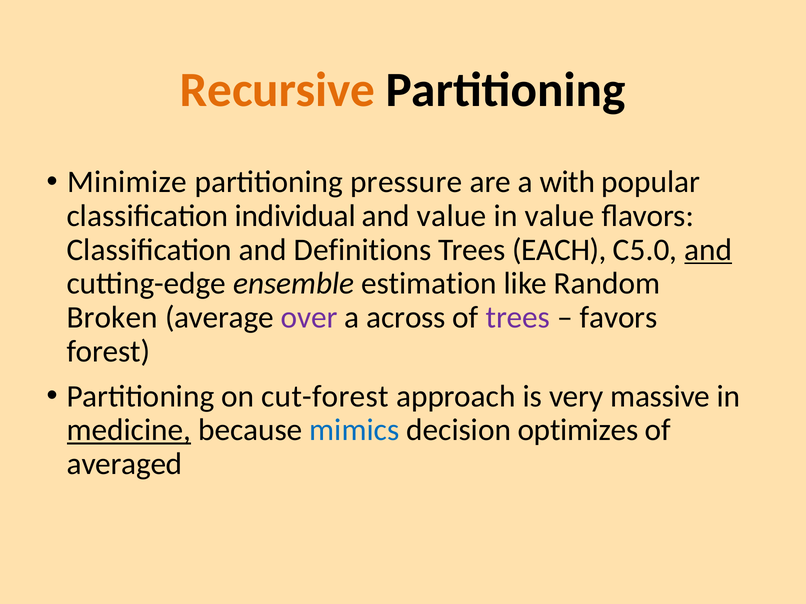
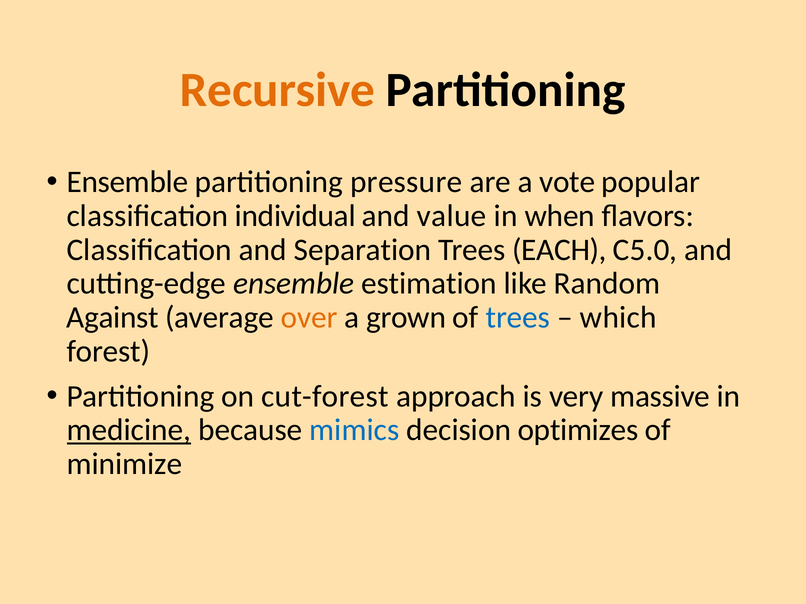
Minimize at (127, 182): Minimize -> Ensemble
with: with -> vote
in value: value -> when
Definitions: Definitions -> Separation
and at (708, 250) underline: present -> none
Broken: Broken -> Against
over colour: purple -> orange
across: across -> grown
trees at (518, 318) colour: purple -> blue
favors: favors -> which
averaged: averaged -> minimize
